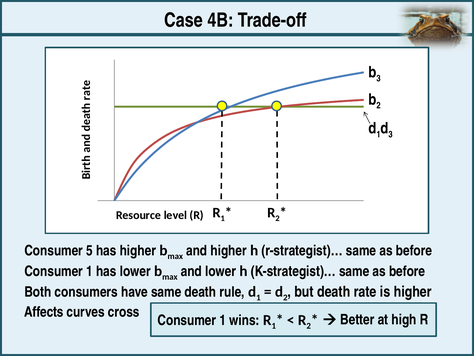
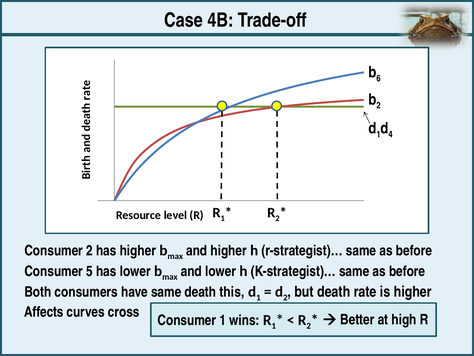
3 at (379, 78): 3 -> 6
3 at (391, 134): 3 -> 4
Consumer 5: 5 -> 2
1 at (89, 271): 1 -> 5
rule: rule -> this
